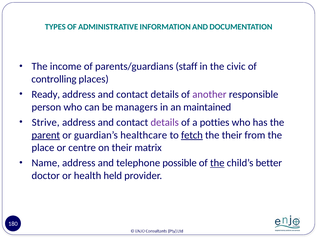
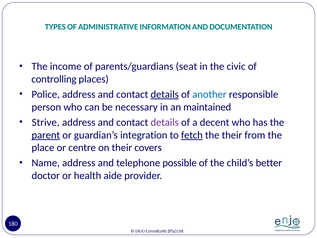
staff: staff -> seat
Ready: Ready -> Police
details at (165, 94) underline: none -> present
another colour: purple -> blue
managers: managers -> necessary
potties: potties -> decent
healthcare: healthcare -> integration
matrix: matrix -> covers
the at (217, 163) underline: present -> none
held: held -> aide
